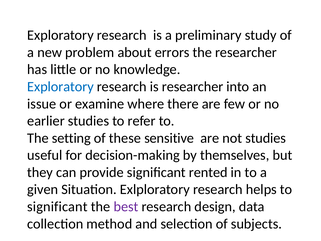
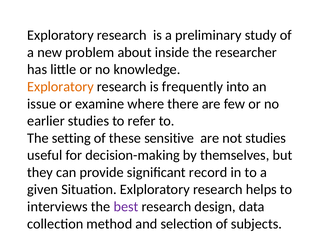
errors: errors -> inside
Exploratory at (60, 87) colour: blue -> orange
is researcher: researcher -> frequently
rented: rented -> record
significant at (57, 206): significant -> interviews
